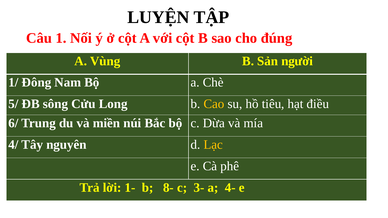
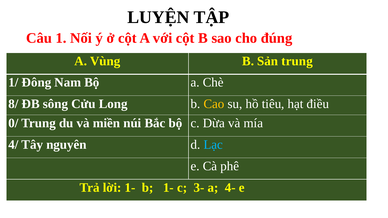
Sản người: người -> trung
5/: 5/ -> 8/
6/: 6/ -> 0/
Lạc colour: yellow -> light blue
b 8-: 8- -> 1-
